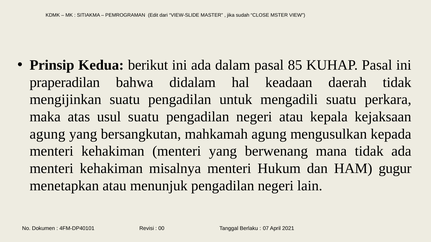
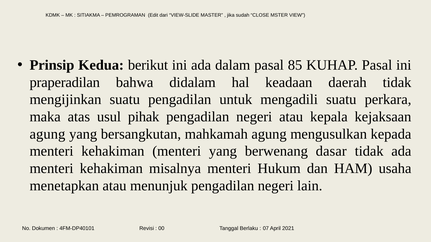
usul suatu: suatu -> pihak
mana: mana -> dasar
gugur: gugur -> usaha
